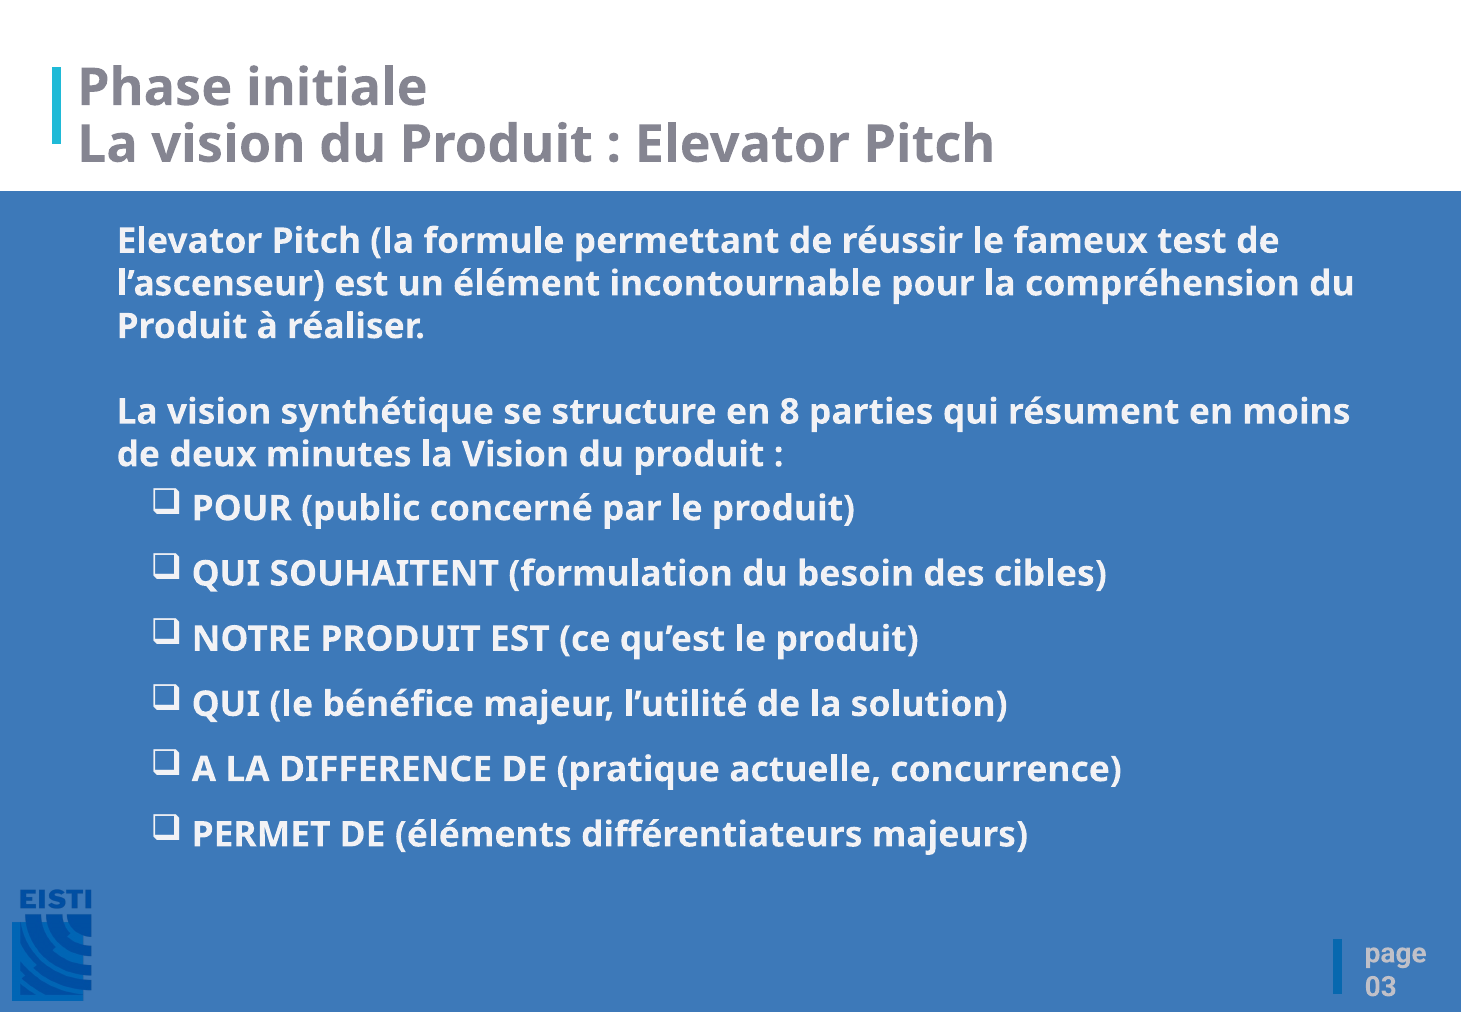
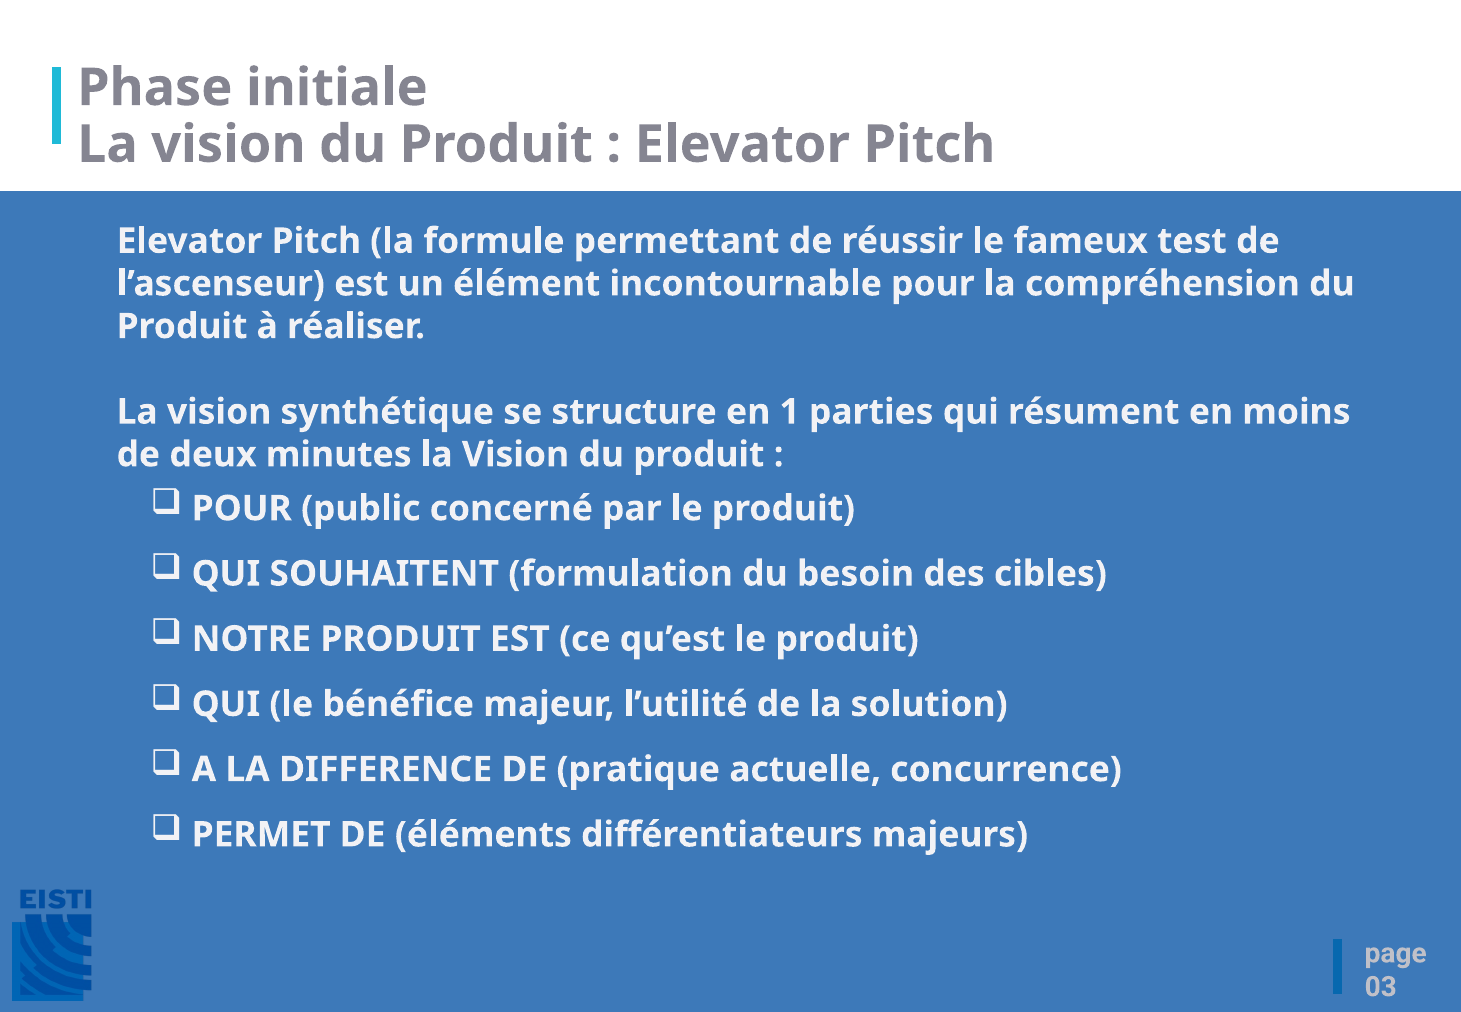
8: 8 -> 1
